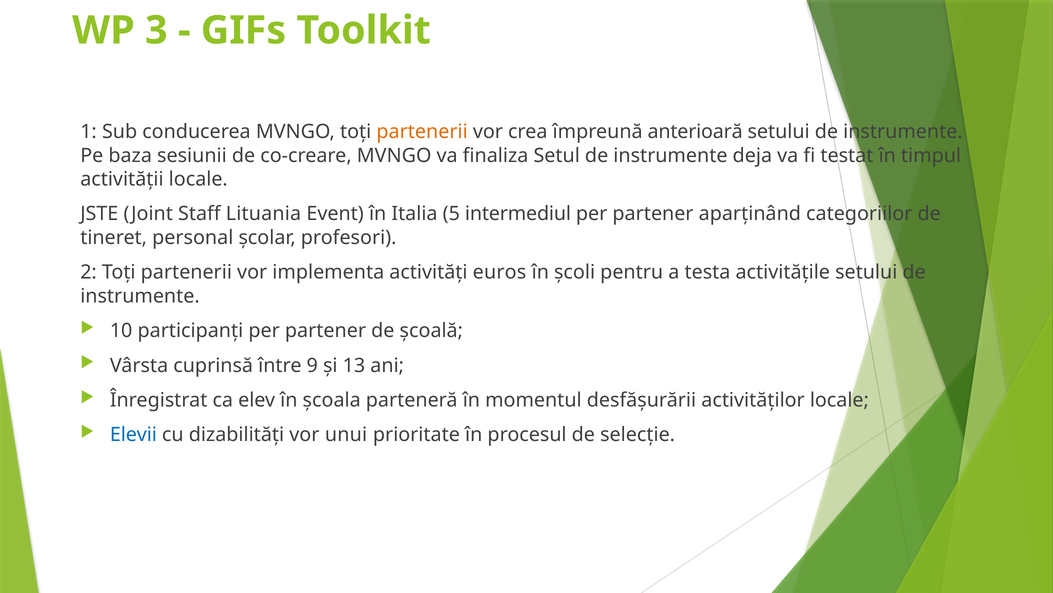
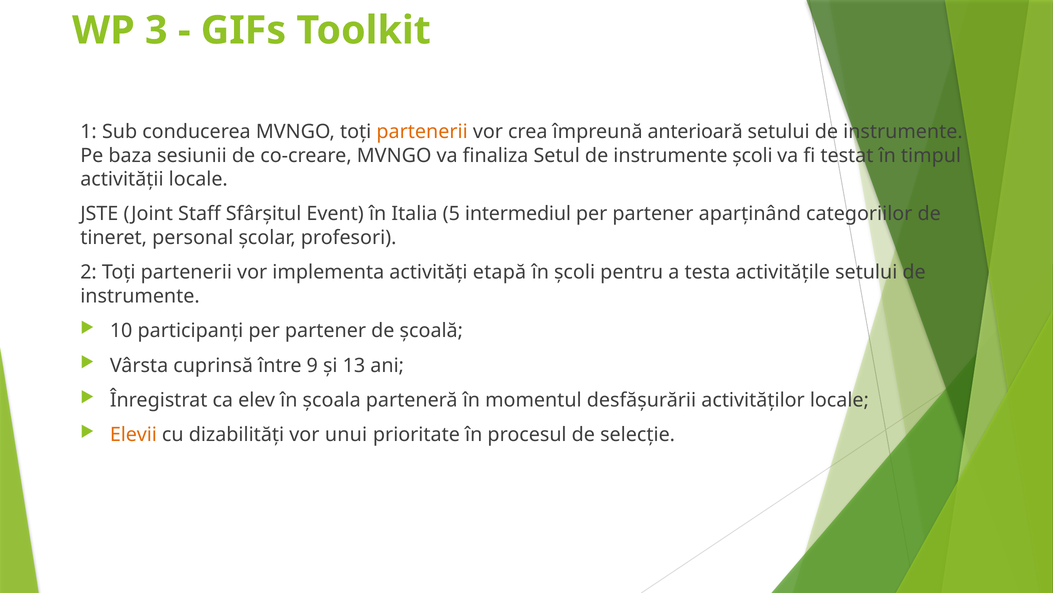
instrumente deja: deja -> școli
Lituania: Lituania -> Sfârșitul
euros: euros -> etapă
Elevii colour: blue -> orange
